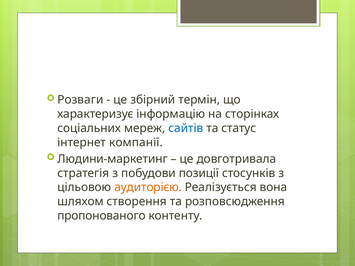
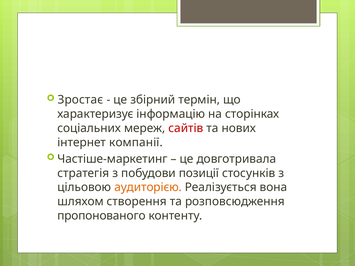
Розваги: Розваги -> Зростає
сайтів colour: blue -> red
статус: статус -> нових
Людини-маркетинг: Людини-маркетинг -> Частіше-маркетинг
